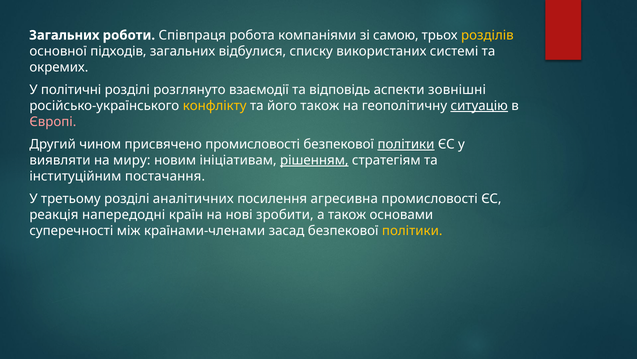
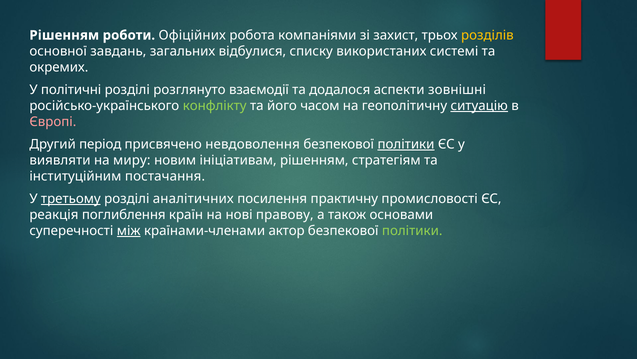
Загальних at (64, 35): Загальних -> Рішенням
Співпраця: Співпраця -> Офіційних
самою: самою -> захист
підходів: підходів -> завдань
відповідь: відповідь -> додалося
конфлікту colour: yellow -> light green
його також: також -> часом
чином: чином -> період
присвячено промисловості: промисловості -> невдоволення
рішенням at (314, 160) underline: present -> none
третьому underline: none -> present
агресивна: агресивна -> практичну
напередодні: напередодні -> поглиблення
зробити: зробити -> правову
між underline: none -> present
засад: засад -> актор
політики at (412, 230) colour: yellow -> light green
